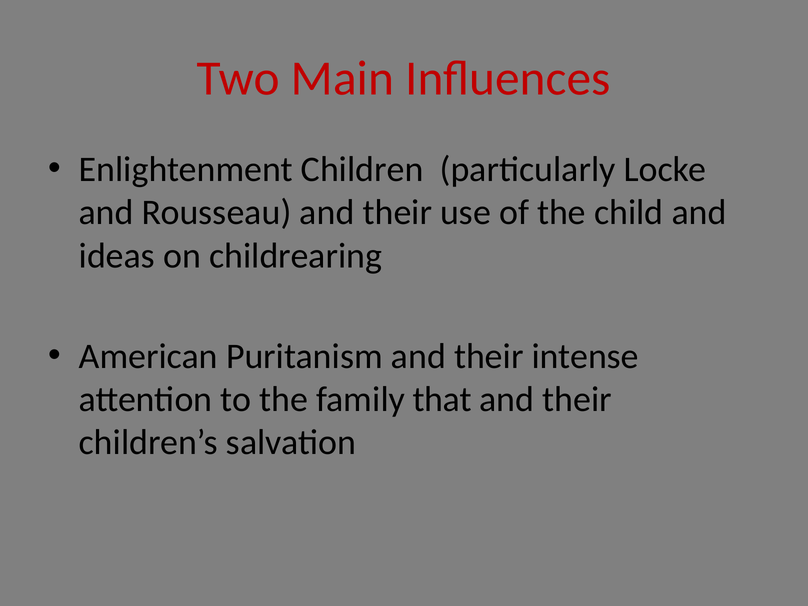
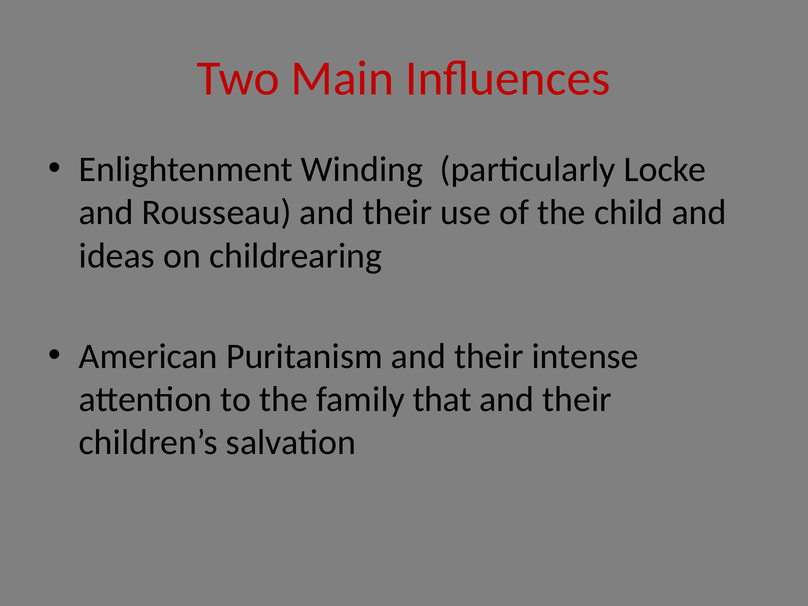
Children: Children -> Winding
